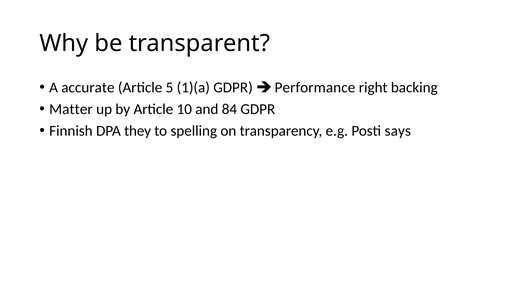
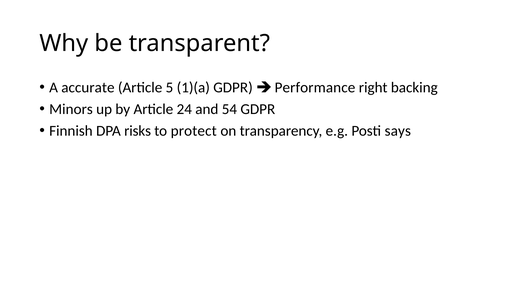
Matter: Matter -> Minors
10: 10 -> 24
84: 84 -> 54
they: they -> risks
spelling: spelling -> protect
